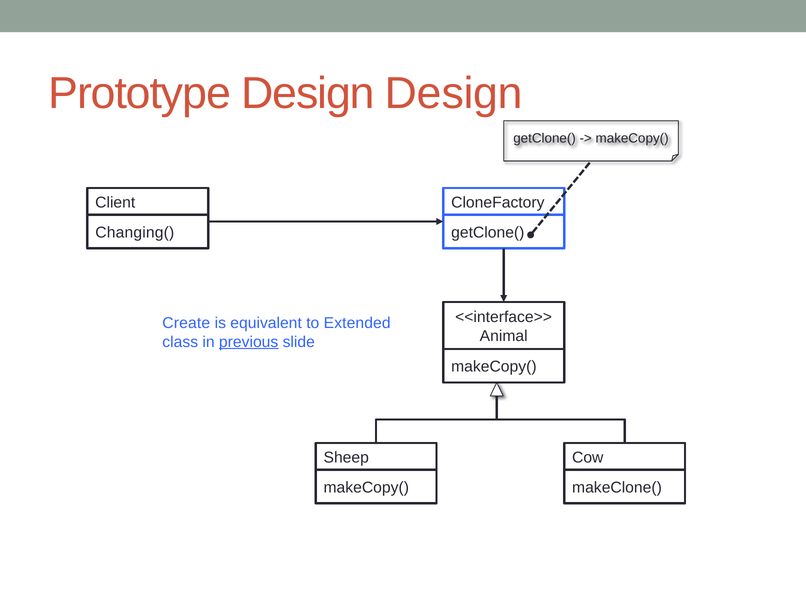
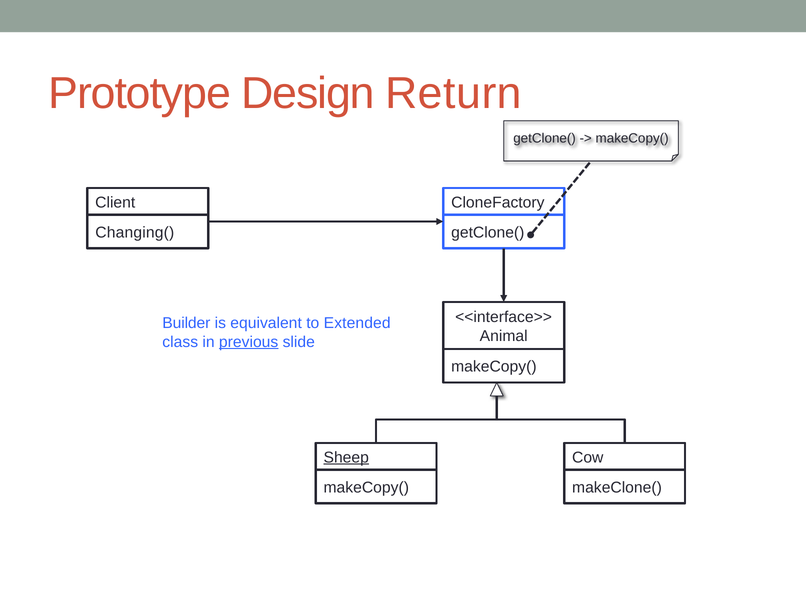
Design Design: Design -> Return
Create: Create -> Builder
Sheep underline: none -> present
